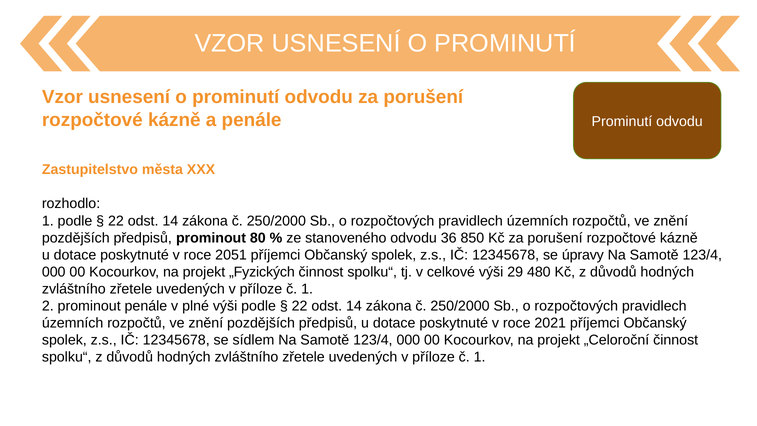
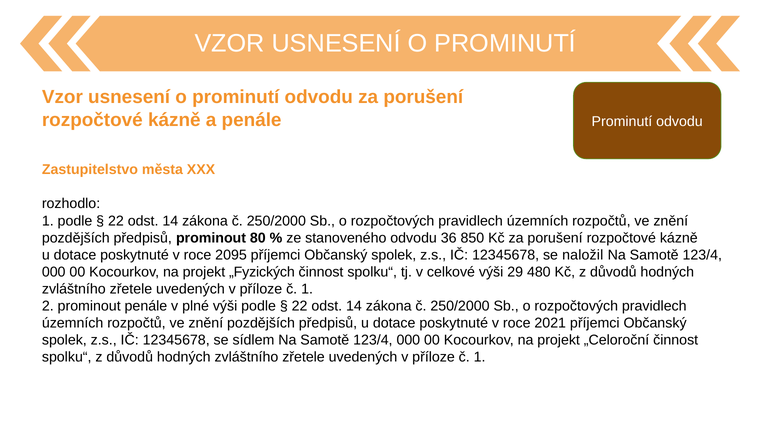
2051: 2051 -> 2095
úpravy: úpravy -> naložil
